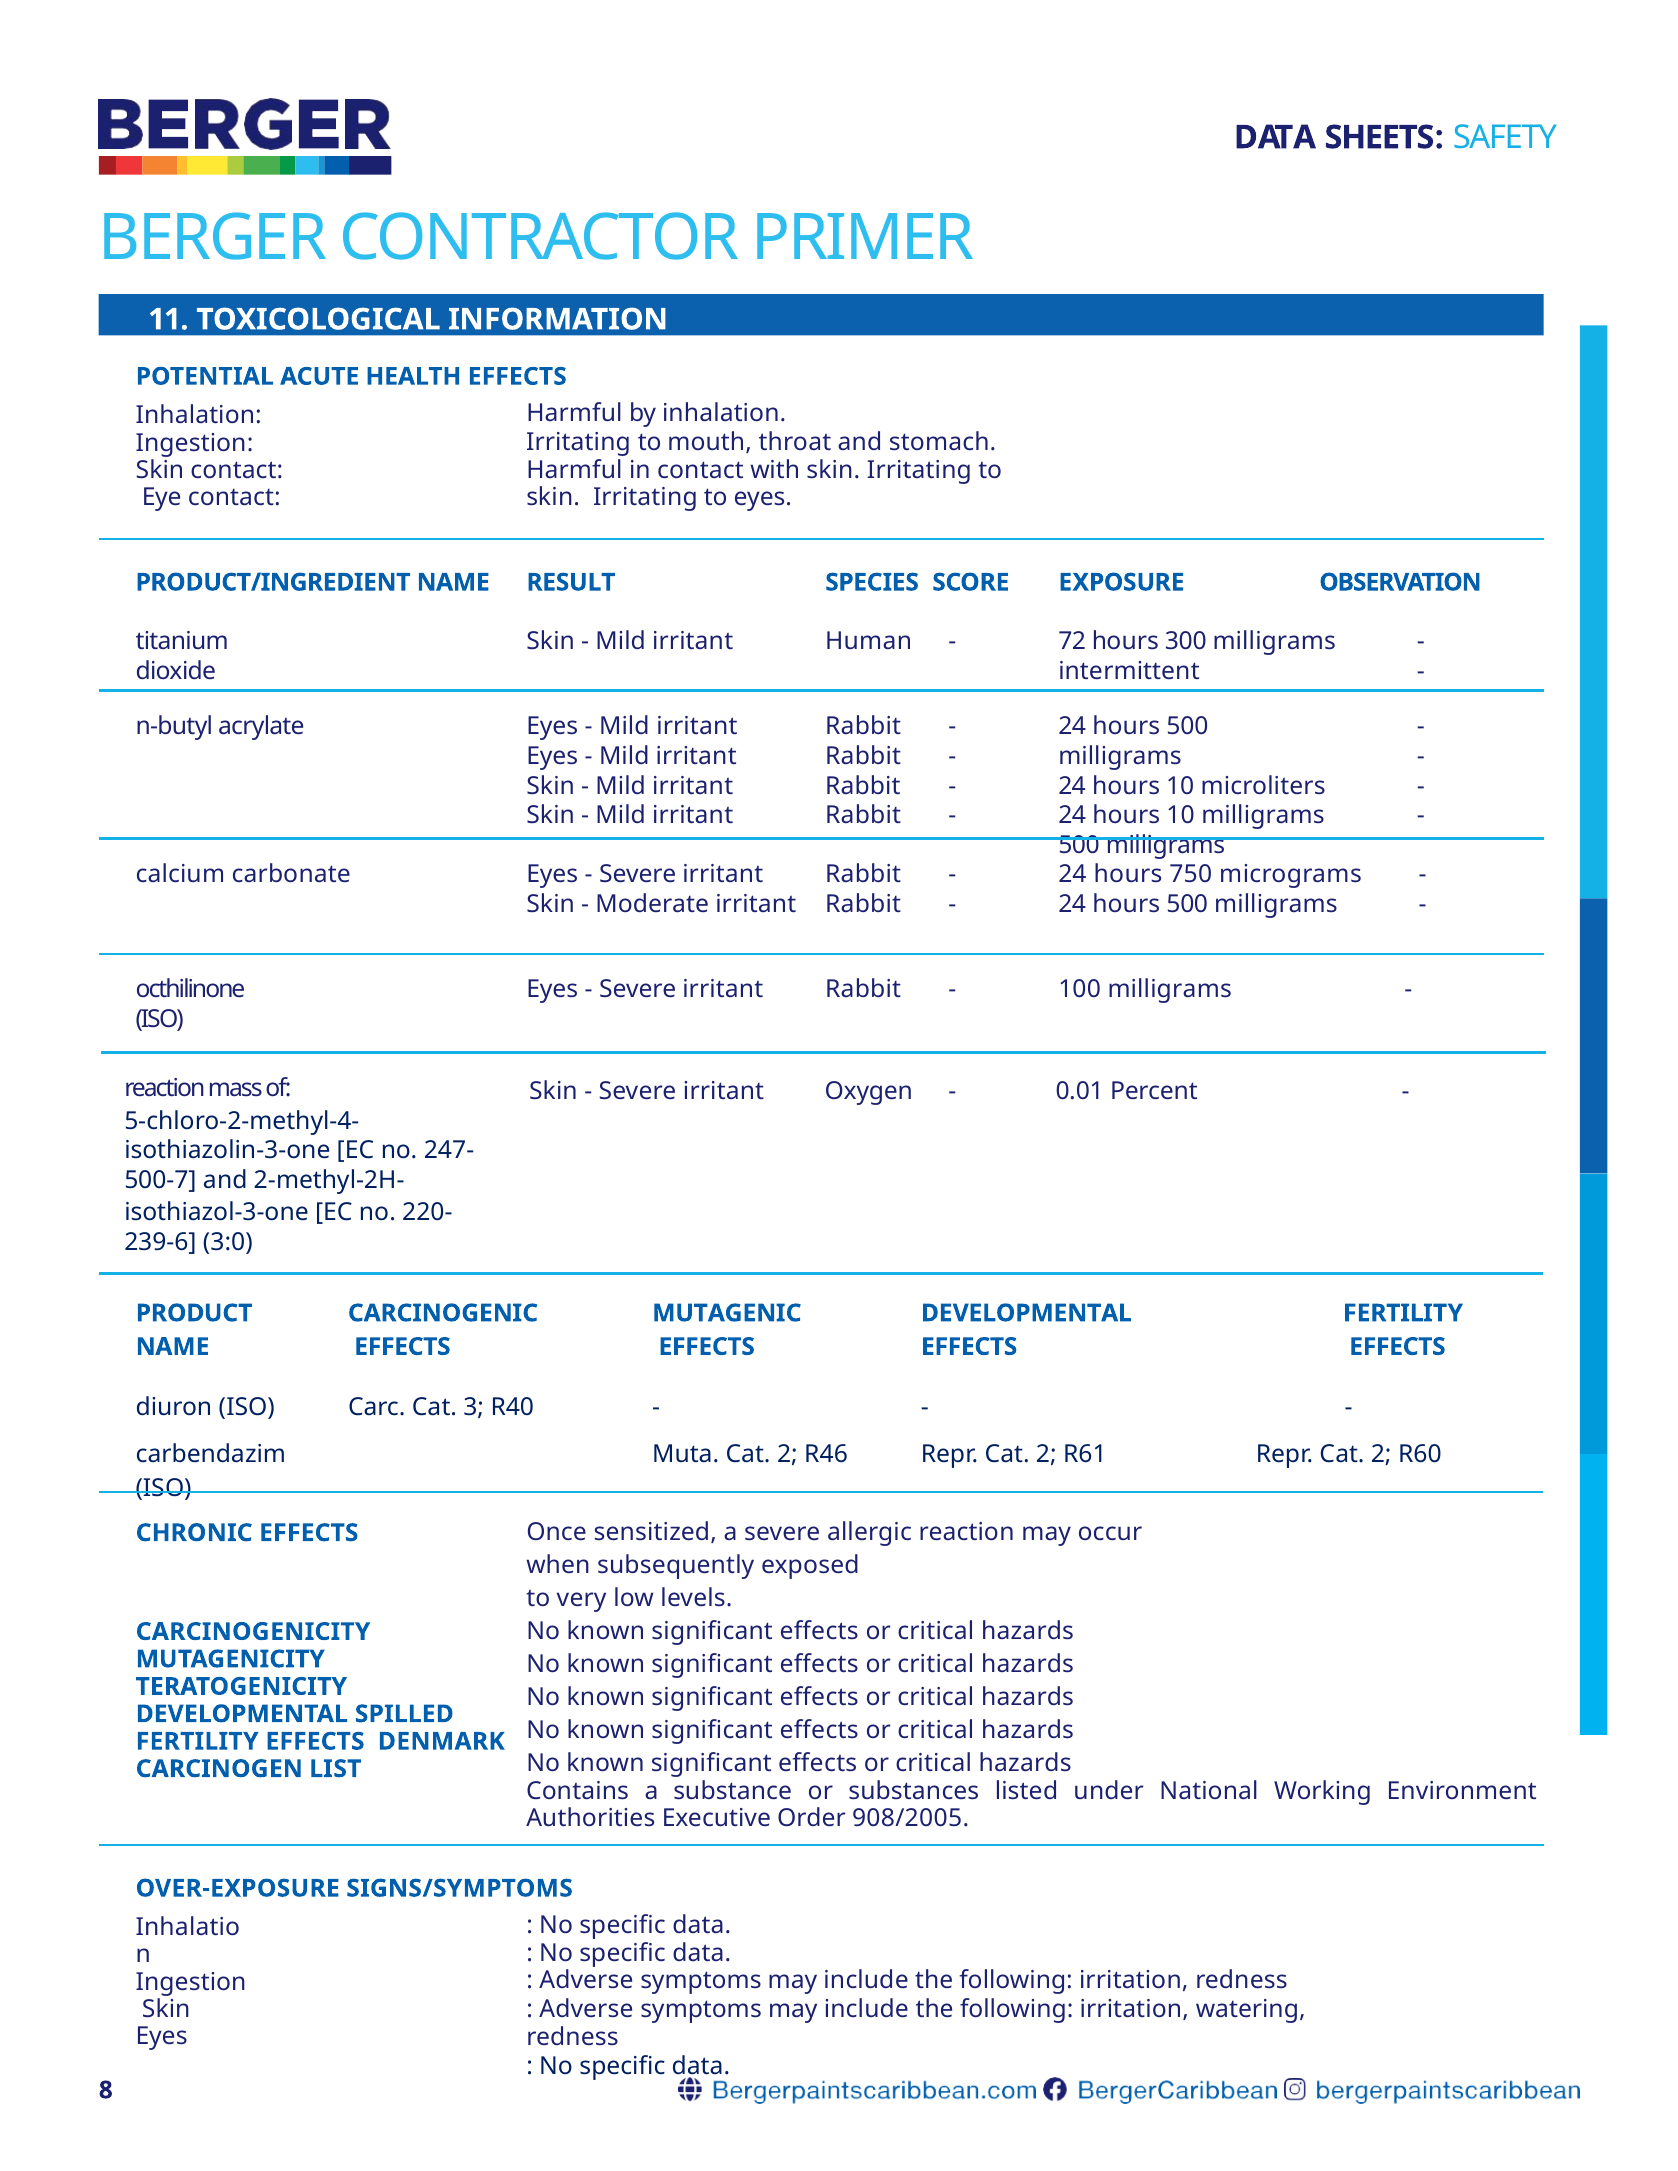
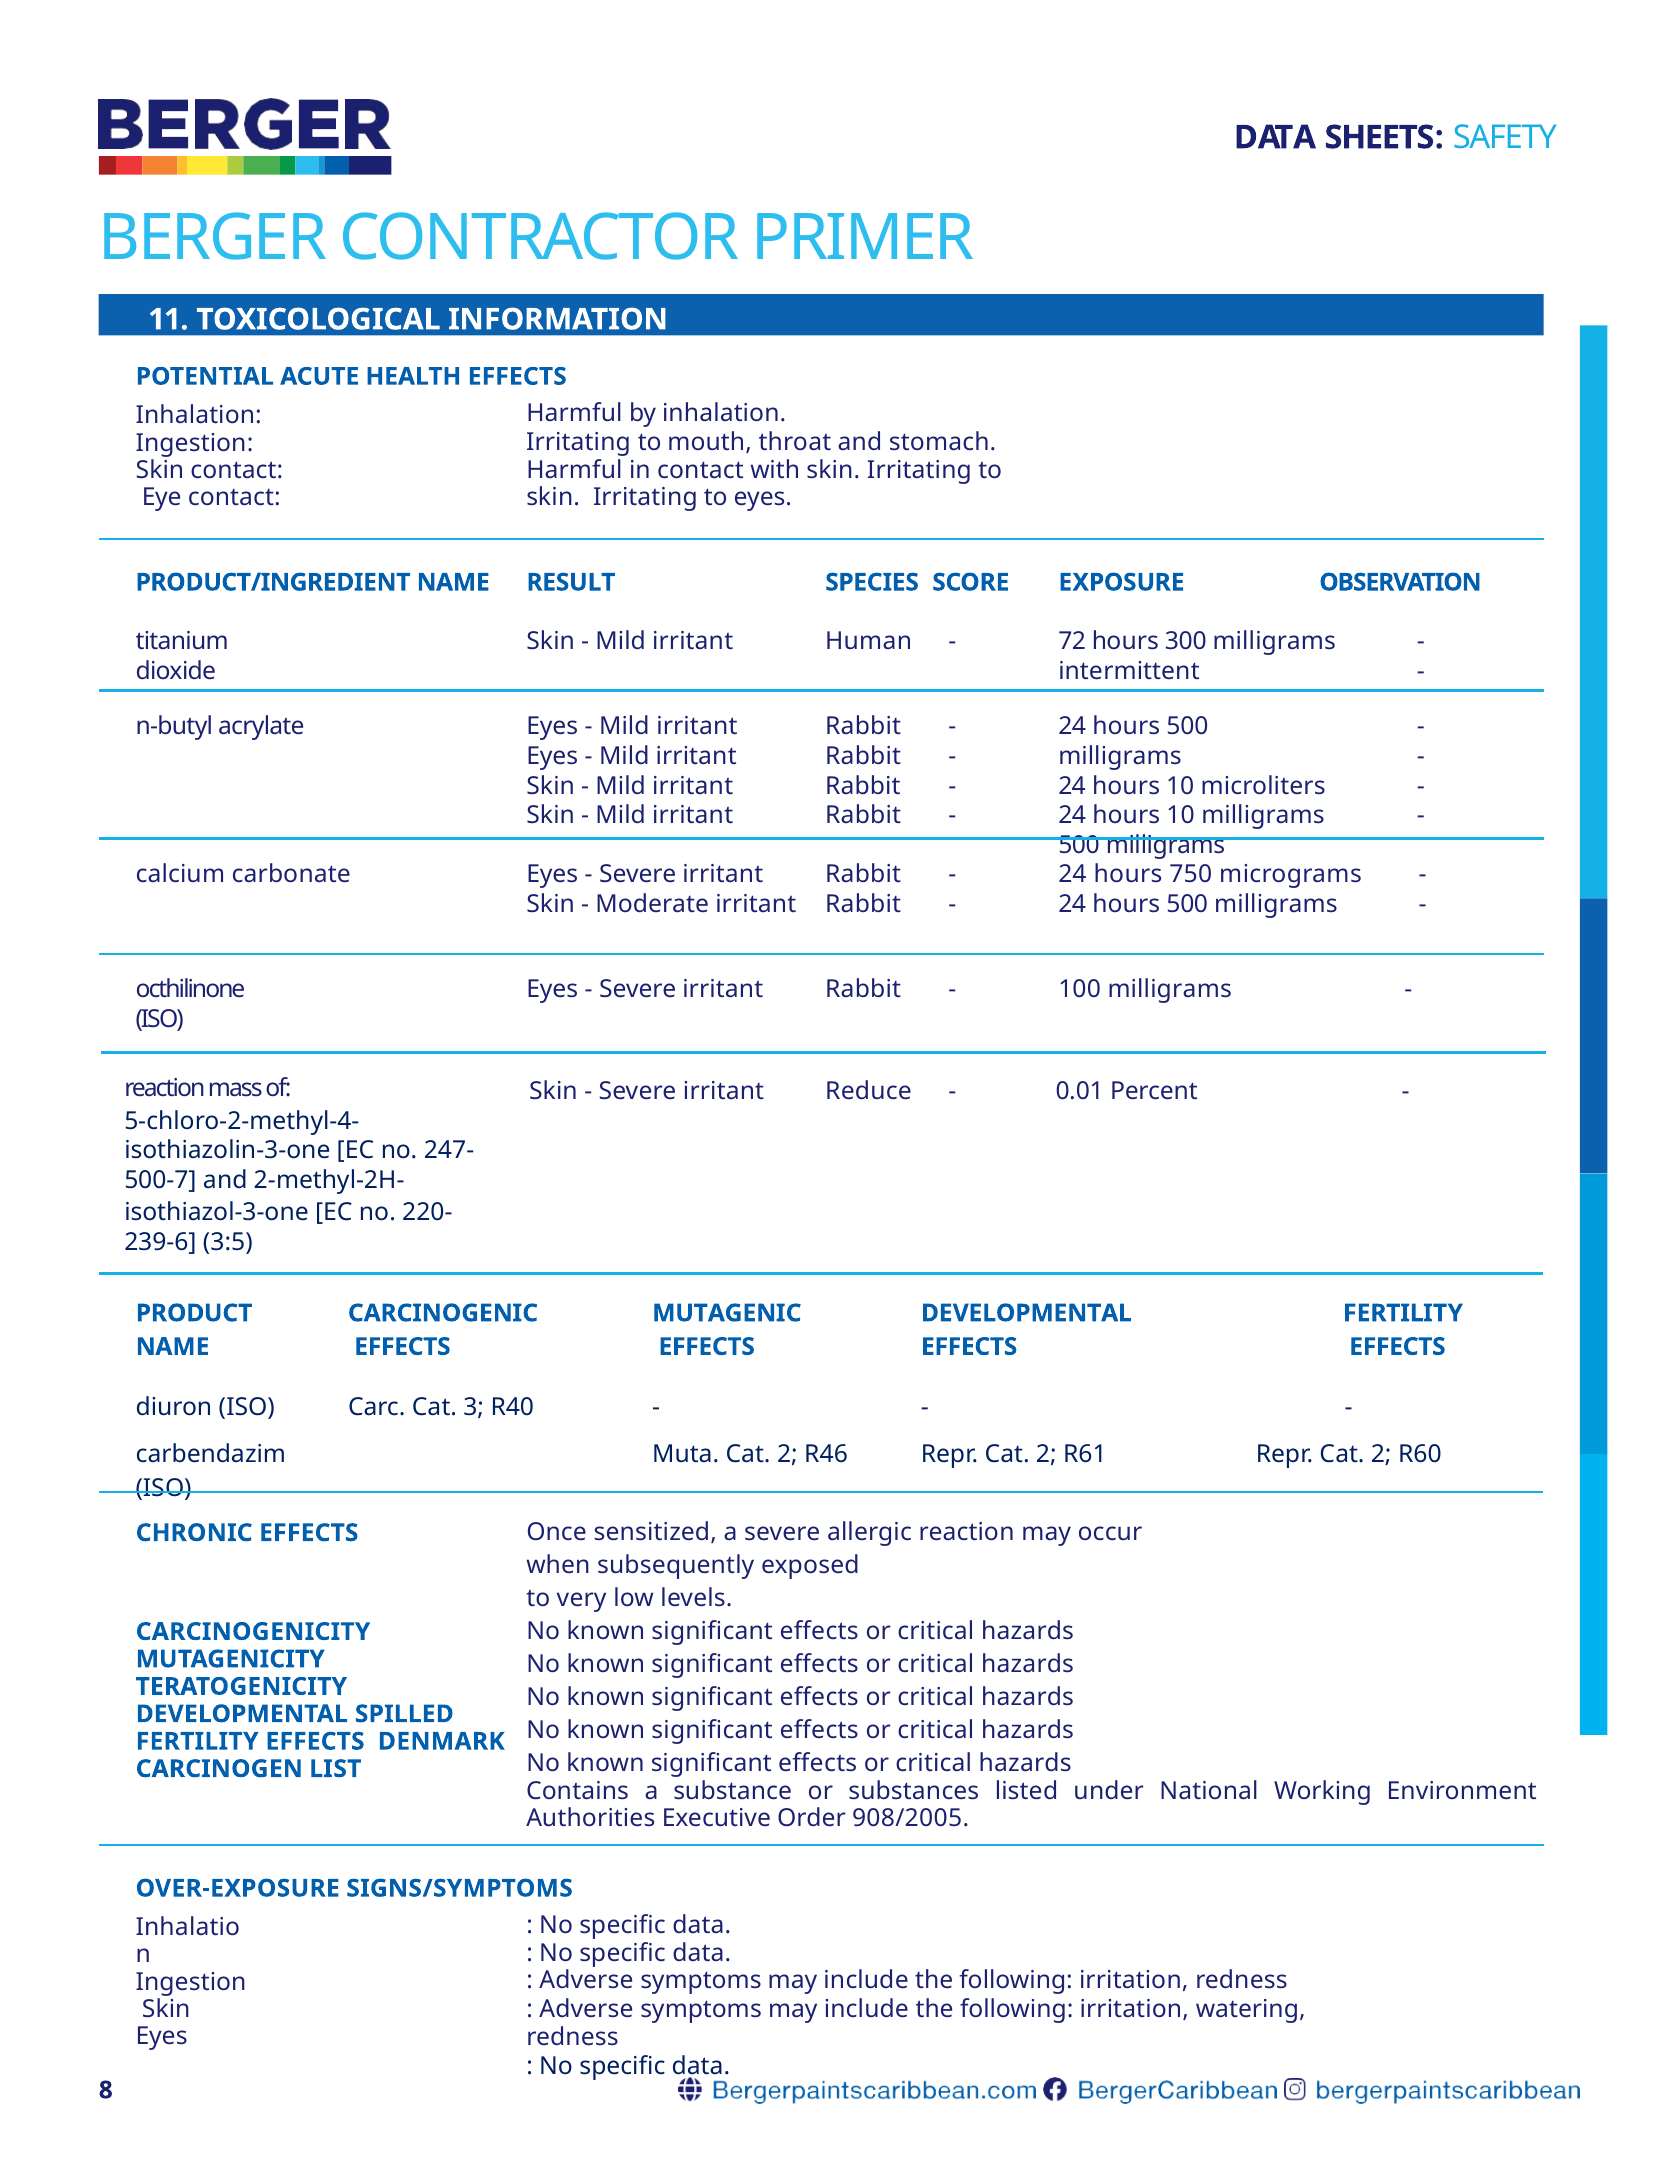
Oxygen: Oxygen -> Reduce
3:0: 3:0 -> 3:5
